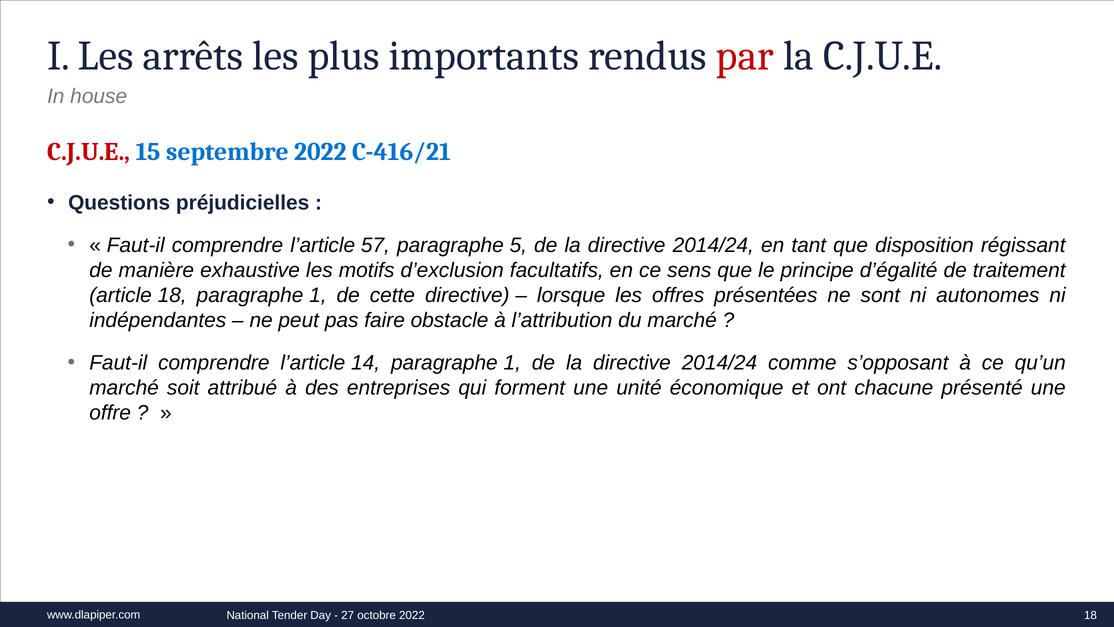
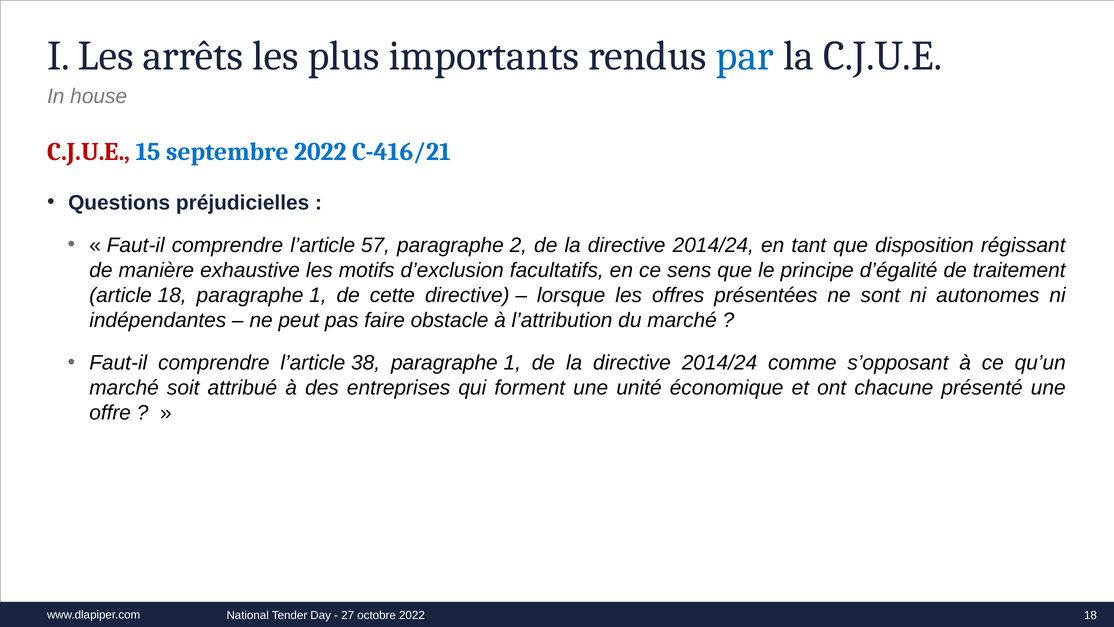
par colour: red -> blue
5: 5 -> 2
14: 14 -> 38
